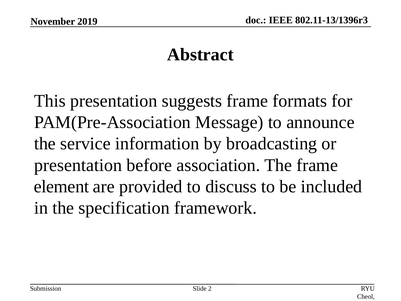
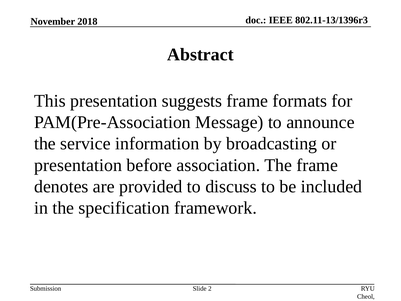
2019: 2019 -> 2018
element: element -> denotes
